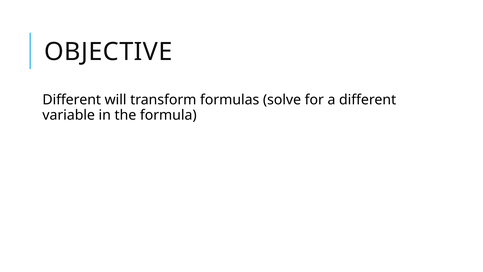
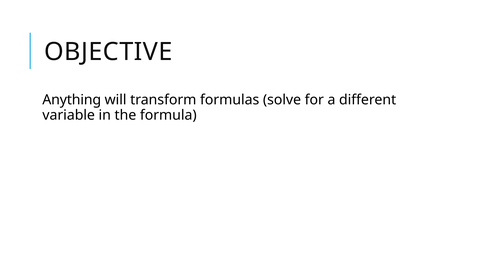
Different at (72, 100): Different -> Anything
